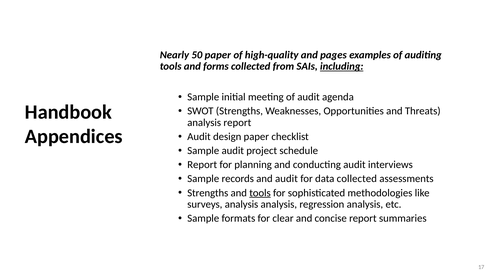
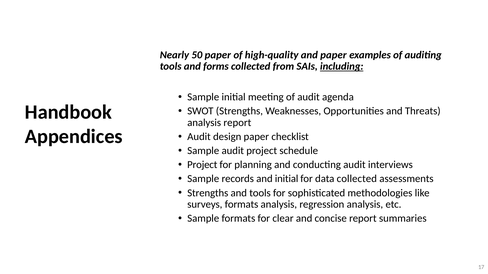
and pages: pages -> paper
Report at (202, 165): Report -> Project
and audit: audit -> initial
tools at (260, 193) underline: present -> none
surveys analysis: analysis -> formats
